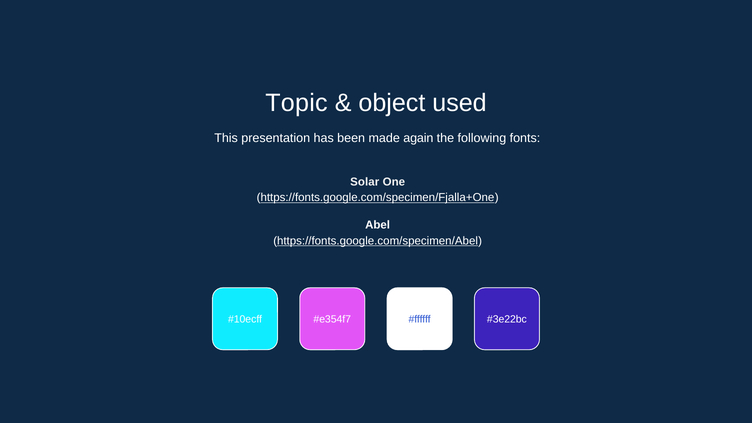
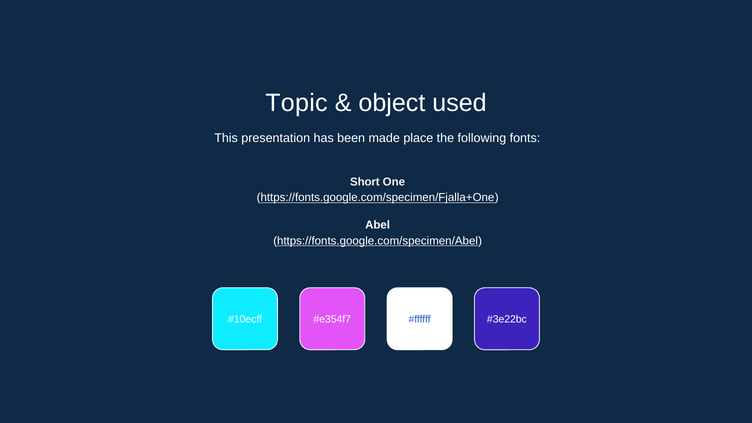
again: again -> place
Solar: Solar -> Short
